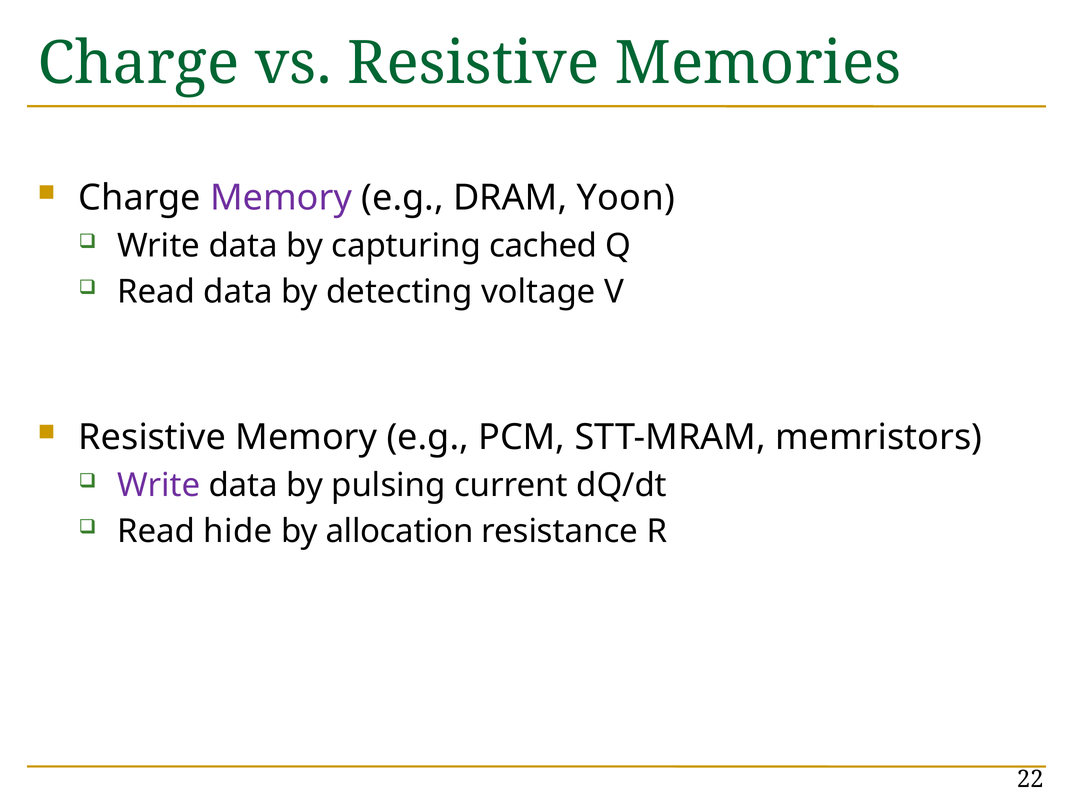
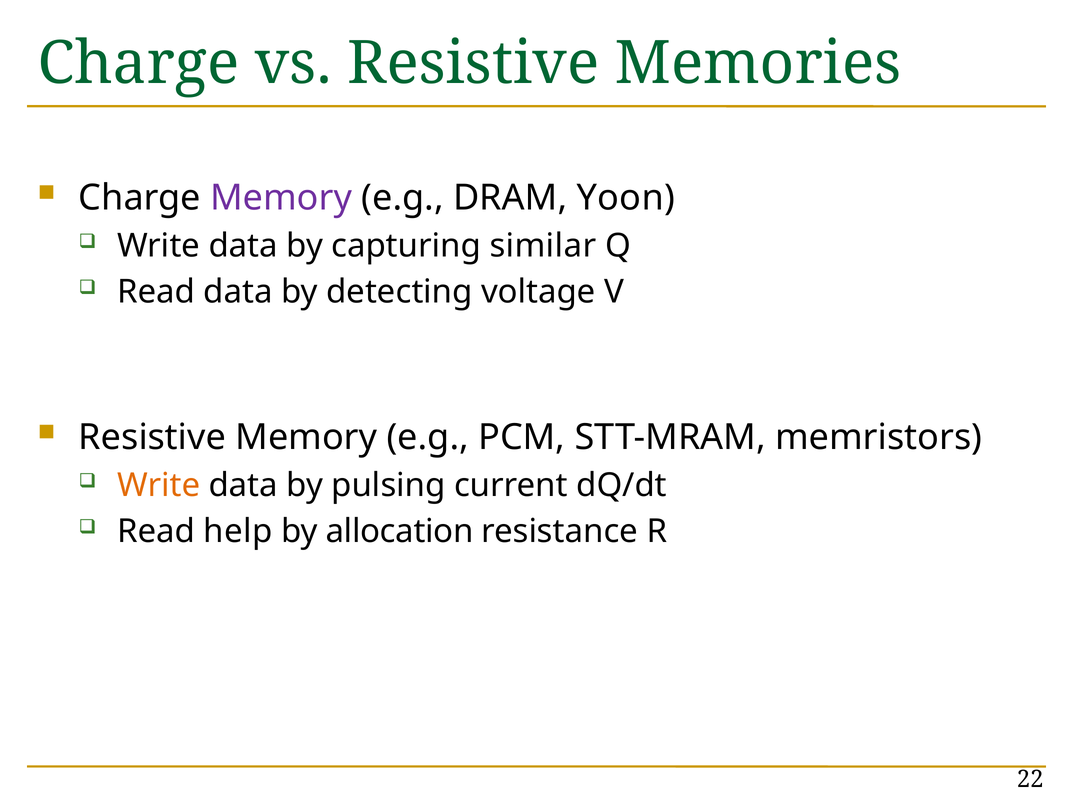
cached: cached -> similar
Write at (159, 486) colour: purple -> orange
hide: hide -> help
